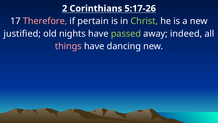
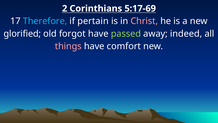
5:17-26: 5:17-26 -> 5:17-69
Therefore colour: pink -> light blue
Christ colour: light green -> pink
justified: justified -> glorified
nights: nights -> forgot
dancing: dancing -> comfort
